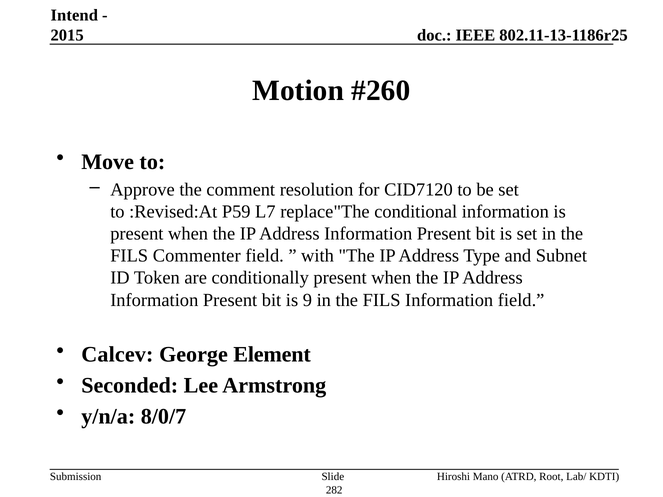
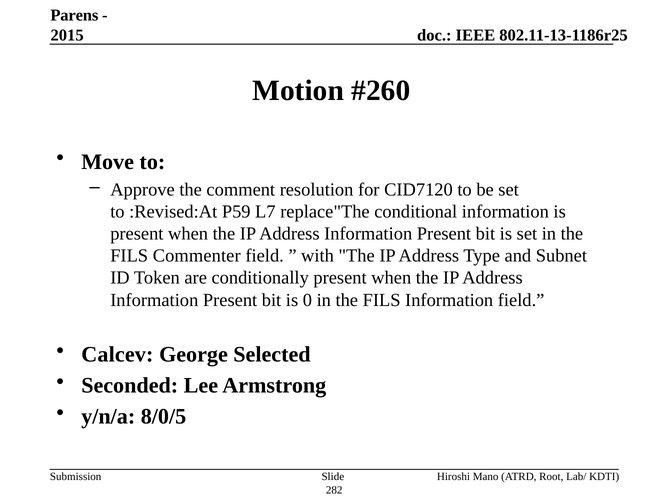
Intend: Intend -> Parens
9: 9 -> 0
Element: Element -> Selected
8/0/7: 8/0/7 -> 8/0/5
